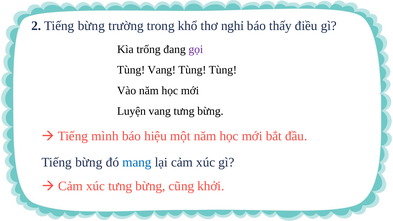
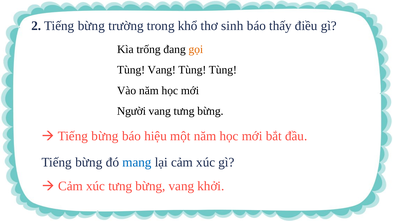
nghỉ: nghỉ -> sinh
gọi colour: purple -> orange
Luyện: Luyện -> Người
mình at (105, 136): mình -> bừng
bừng cũng: cũng -> vang
